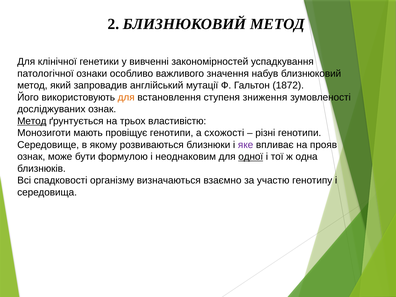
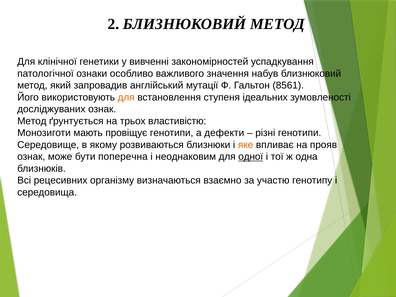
1872: 1872 -> 8561
зниження: зниження -> ідеальних
Метод at (32, 121) underline: present -> none
схожості: схожості -> дефекти
яке colour: purple -> orange
формулою: формулою -> поперечна
спадковості: спадковості -> рецесивних
